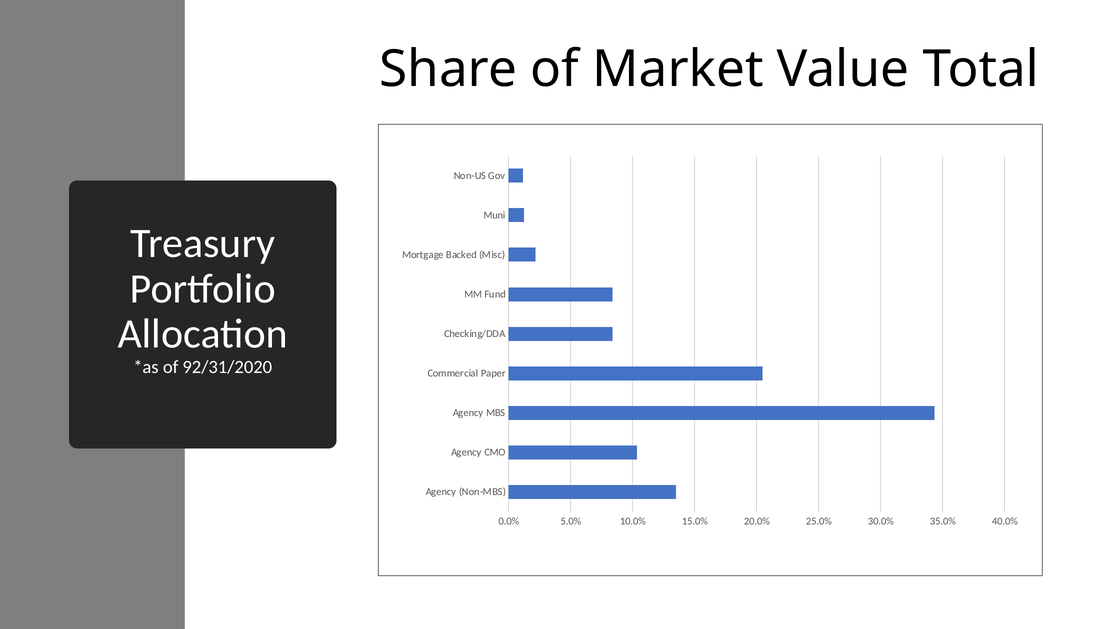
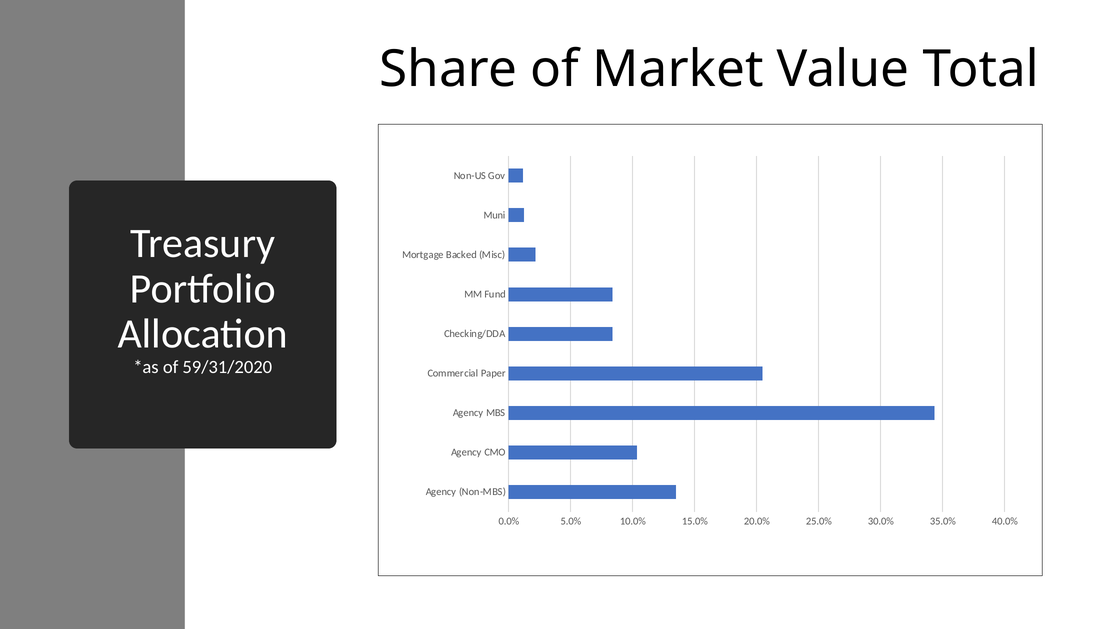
92/31/2020: 92/31/2020 -> 59/31/2020
